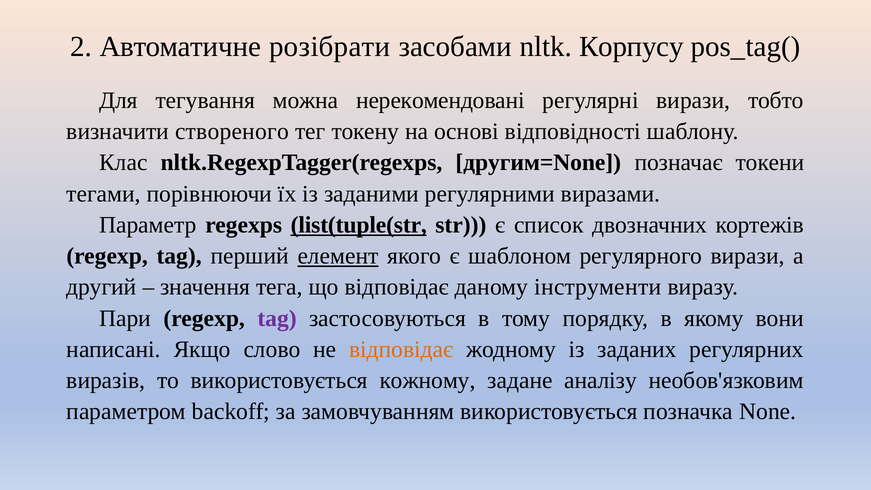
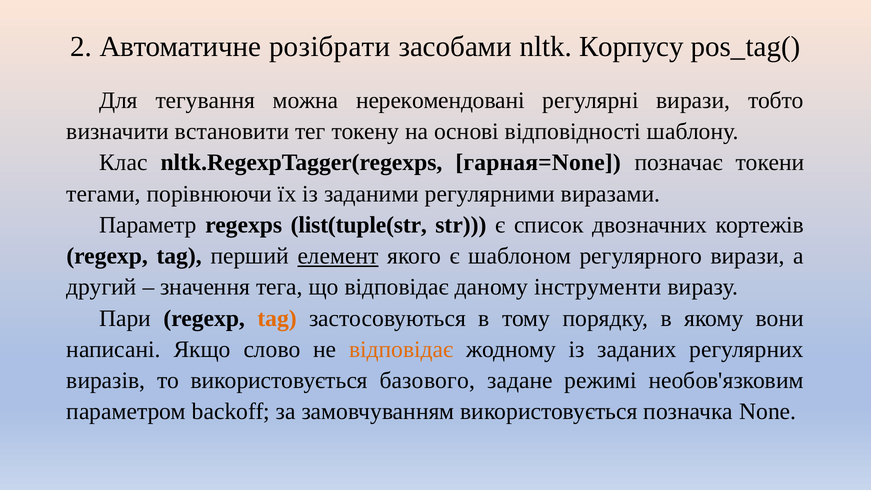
створеного: створеного -> встановити
другим=None: другим=None -> гарная=None
list(tuple(str underline: present -> none
tag at (277, 318) colour: purple -> orange
кожному: кожному -> базового
аналізу: аналізу -> режимі
